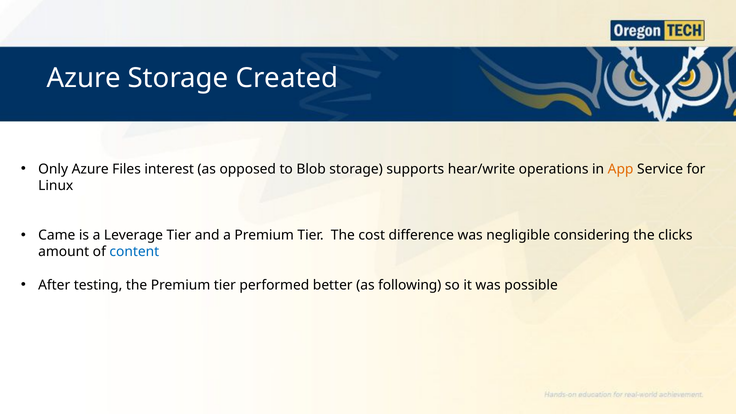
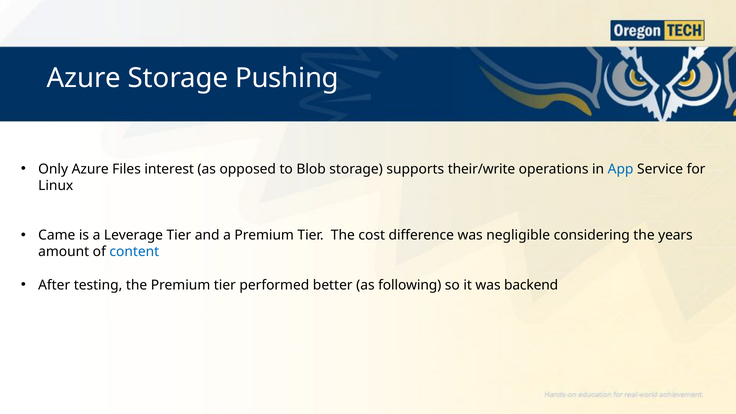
Created: Created -> Pushing
hear/write: hear/write -> their/write
App colour: orange -> blue
clicks: clicks -> years
possible: possible -> backend
